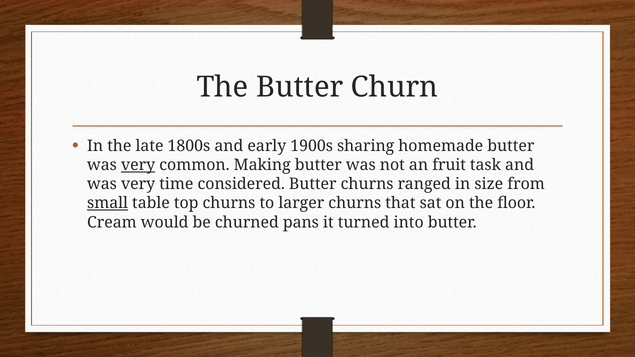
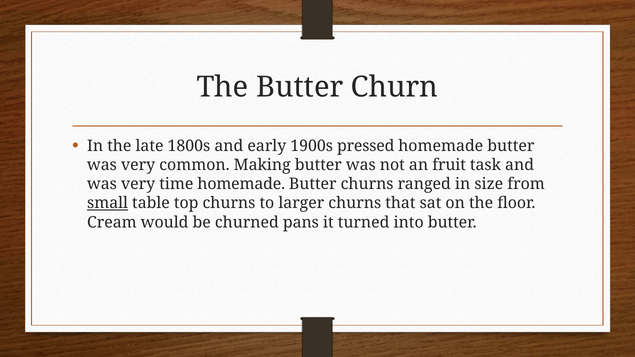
sharing: sharing -> pressed
very at (138, 165) underline: present -> none
time considered: considered -> homemade
